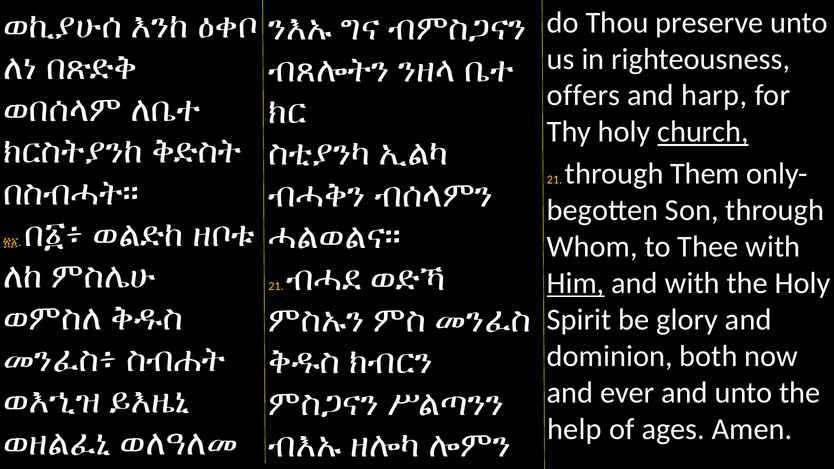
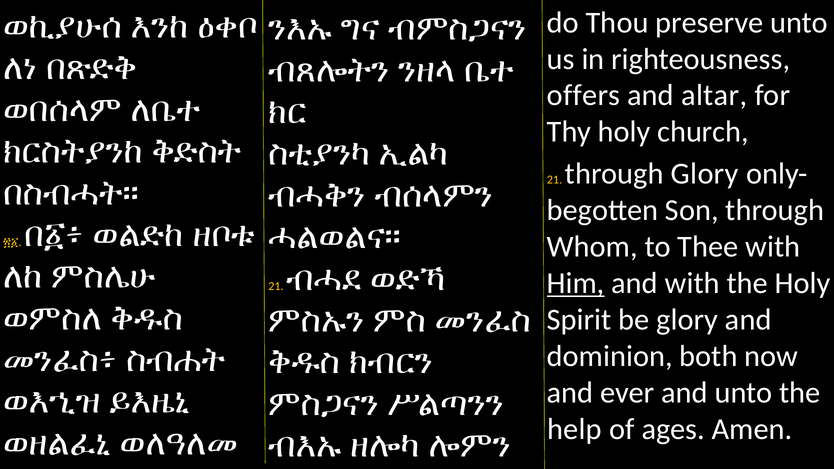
harp: harp -> altar
church underline: present -> none
through Them: Them -> Glory
